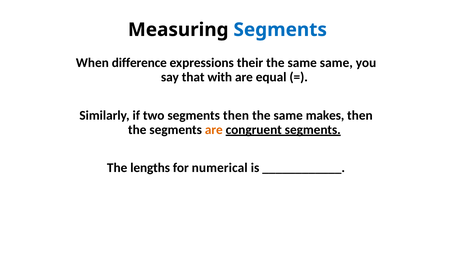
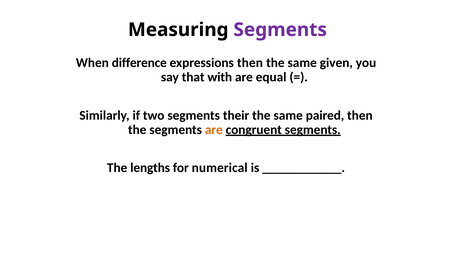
Segments at (280, 30) colour: blue -> purple
expressions their: their -> then
same same: same -> given
segments then: then -> their
makes: makes -> paired
